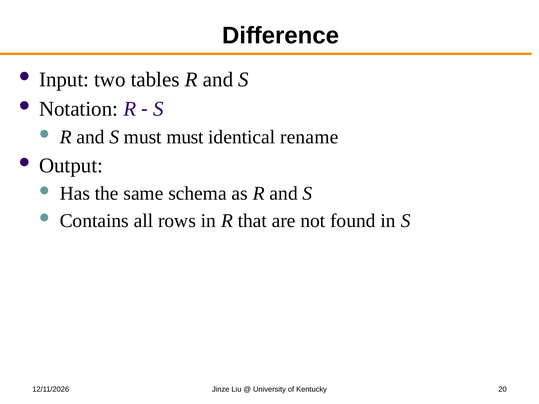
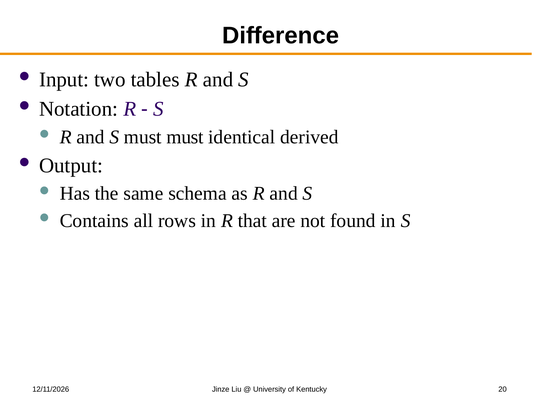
rename: rename -> derived
